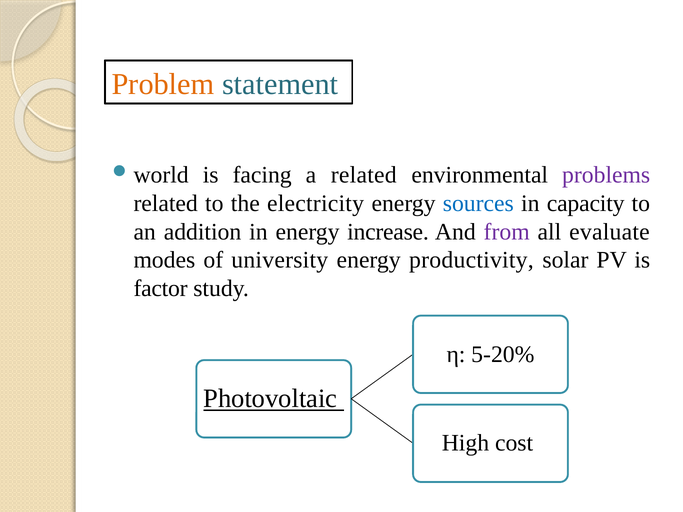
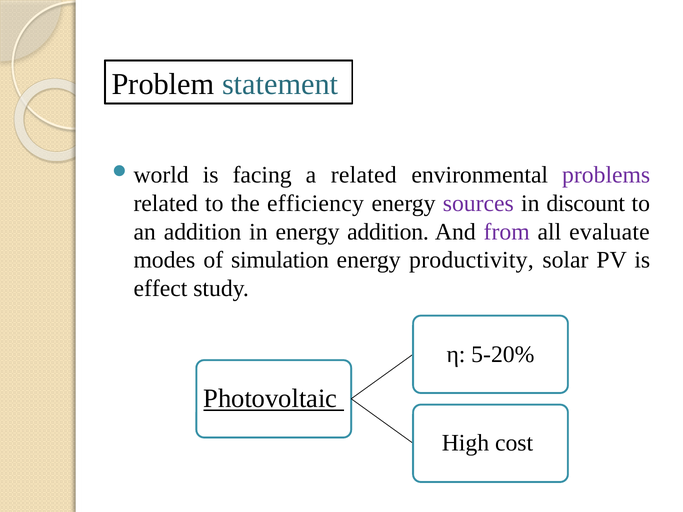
Problem colour: orange -> black
electricity: electricity -> efficiency
sources colour: blue -> purple
capacity: capacity -> discount
energy increase: increase -> addition
university: university -> simulation
factor: factor -> effect
